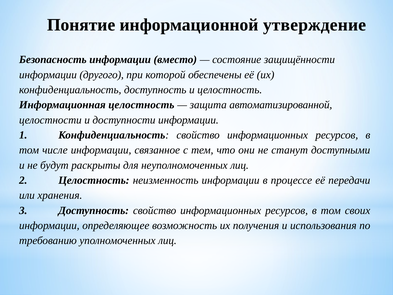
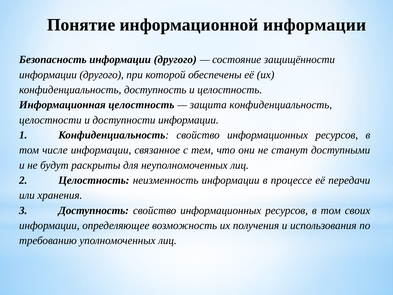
информационной утверждение: утверждение -> информации
Безопасность информации вместо: вместо -> другого
защита автоматизированной: автоматизированной -> конфиденциальность
